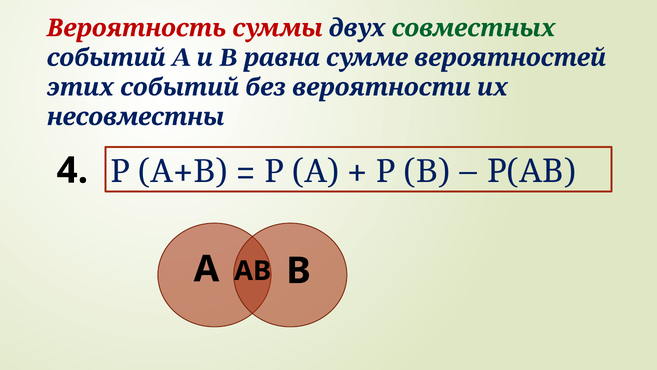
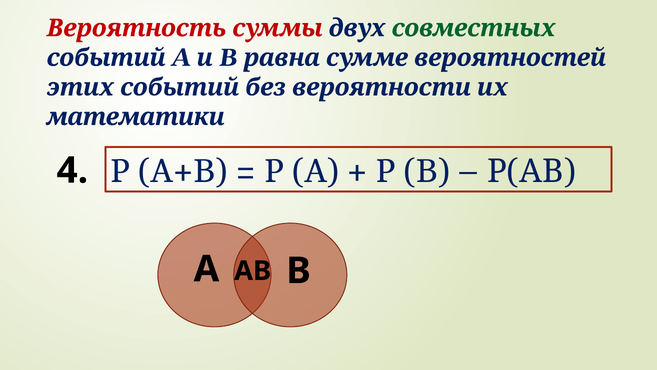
несовместны: несовместны -> математики
